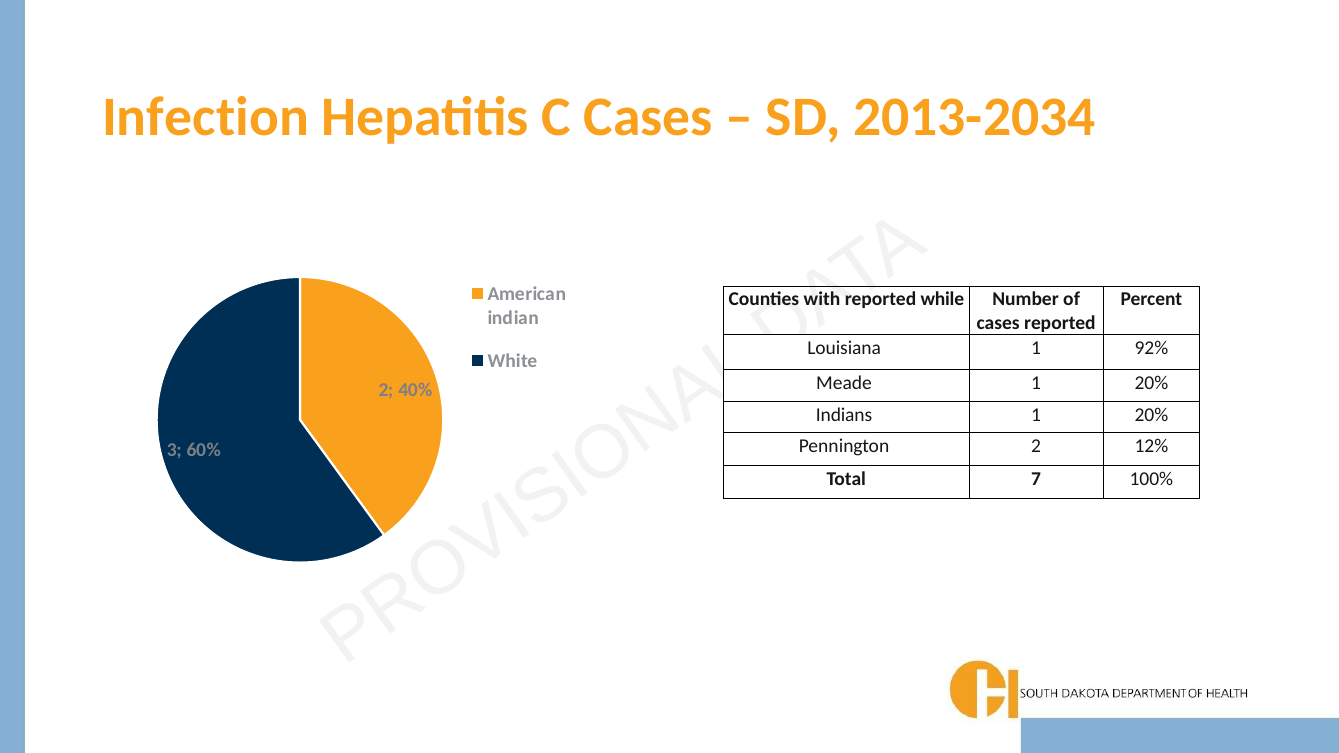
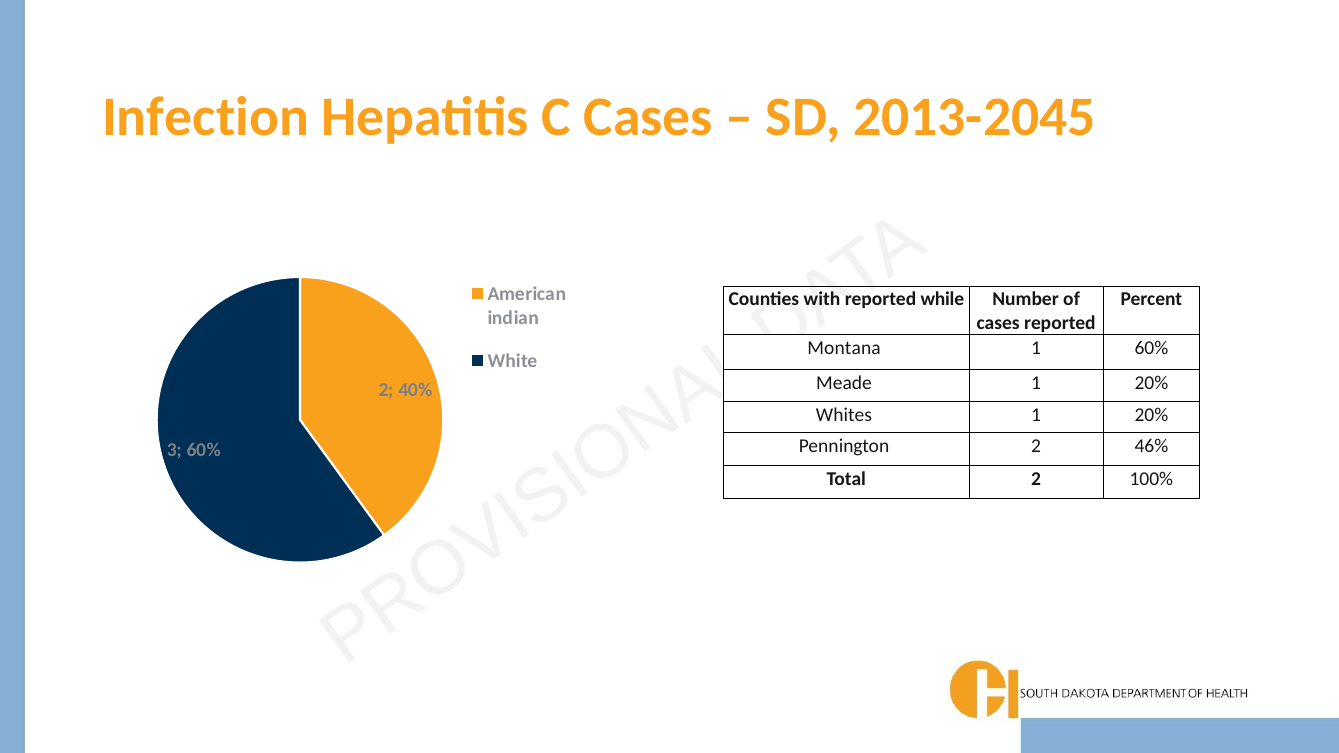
2013-2034: 2013-2034 -> 2013-2045
Louisiana: Louisiana -> Montana
1 92%: 92% -> 60%
Indians: Indians -> Whites
12%: 12% -> 46%
Total 7: 7 -> 2
